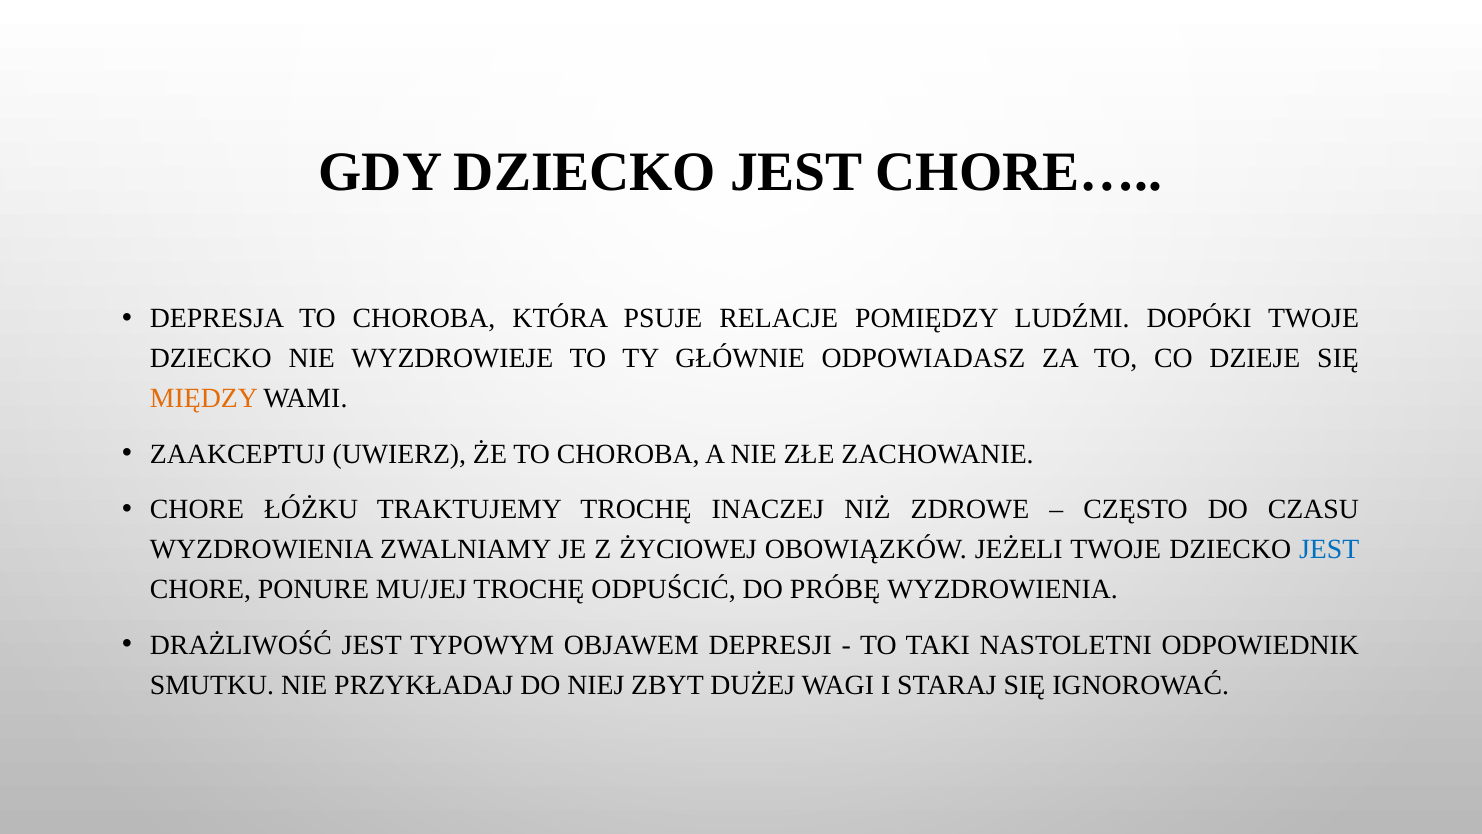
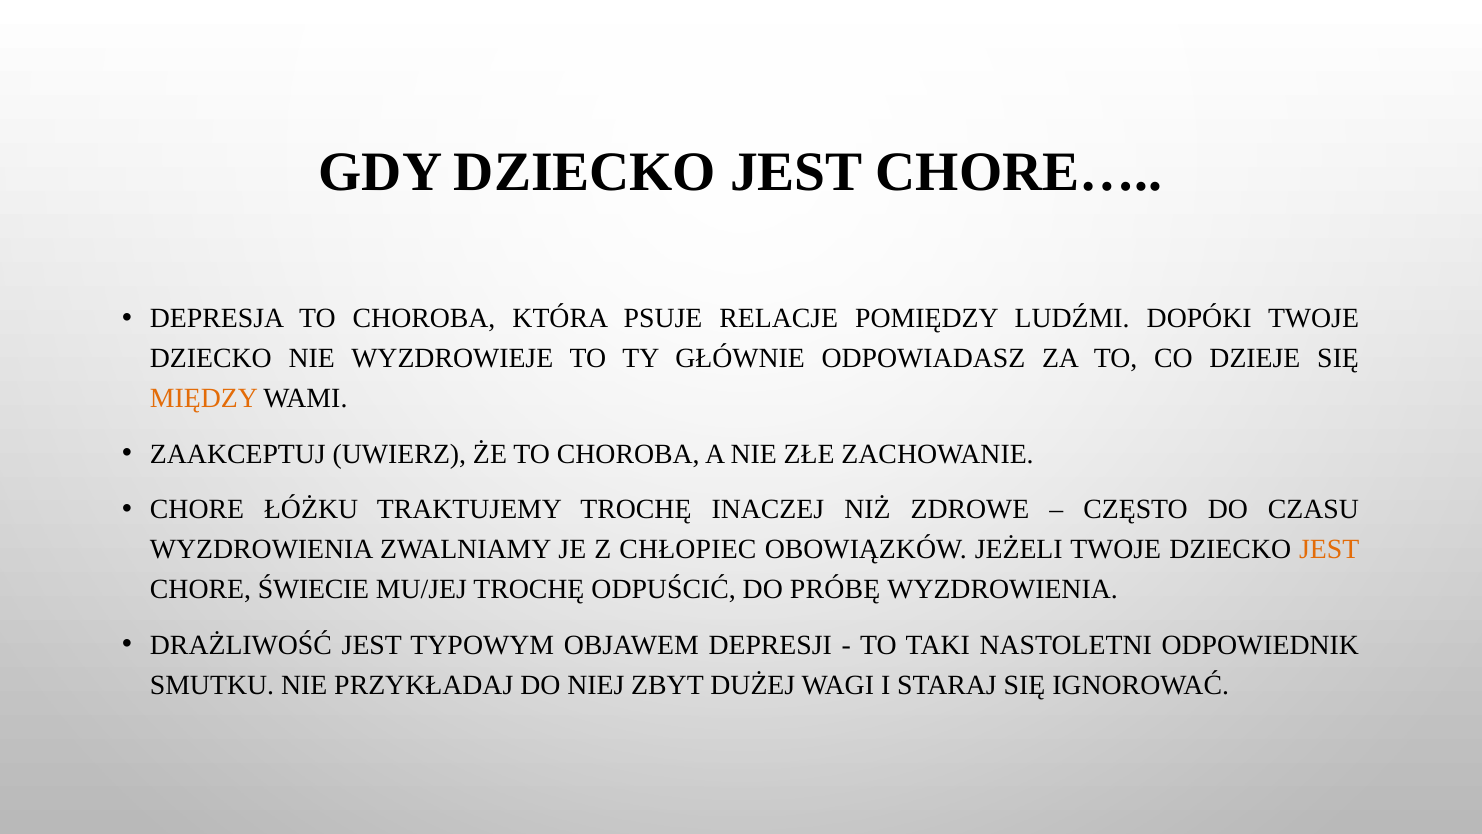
ŻYCIOWEJ: ŻYCIOWEJ -> CHŁOPIEC
JEST at (1329, 549) colour: blue -> orange
PONURE: PONURE -> ŚWIECIE
